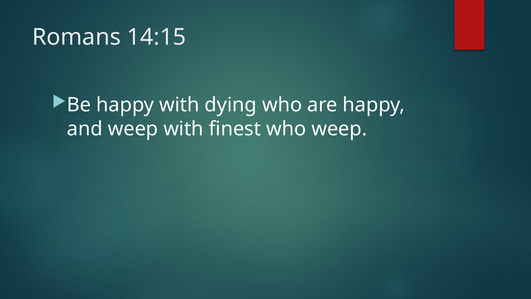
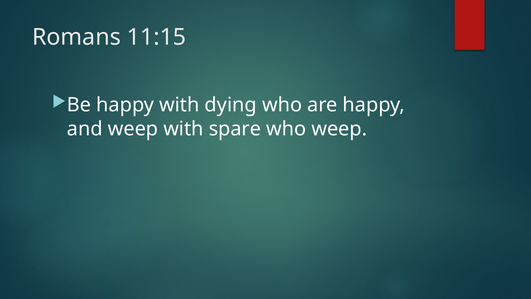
14:15: 14:15 -> 11:15
finest: finest -> spare
